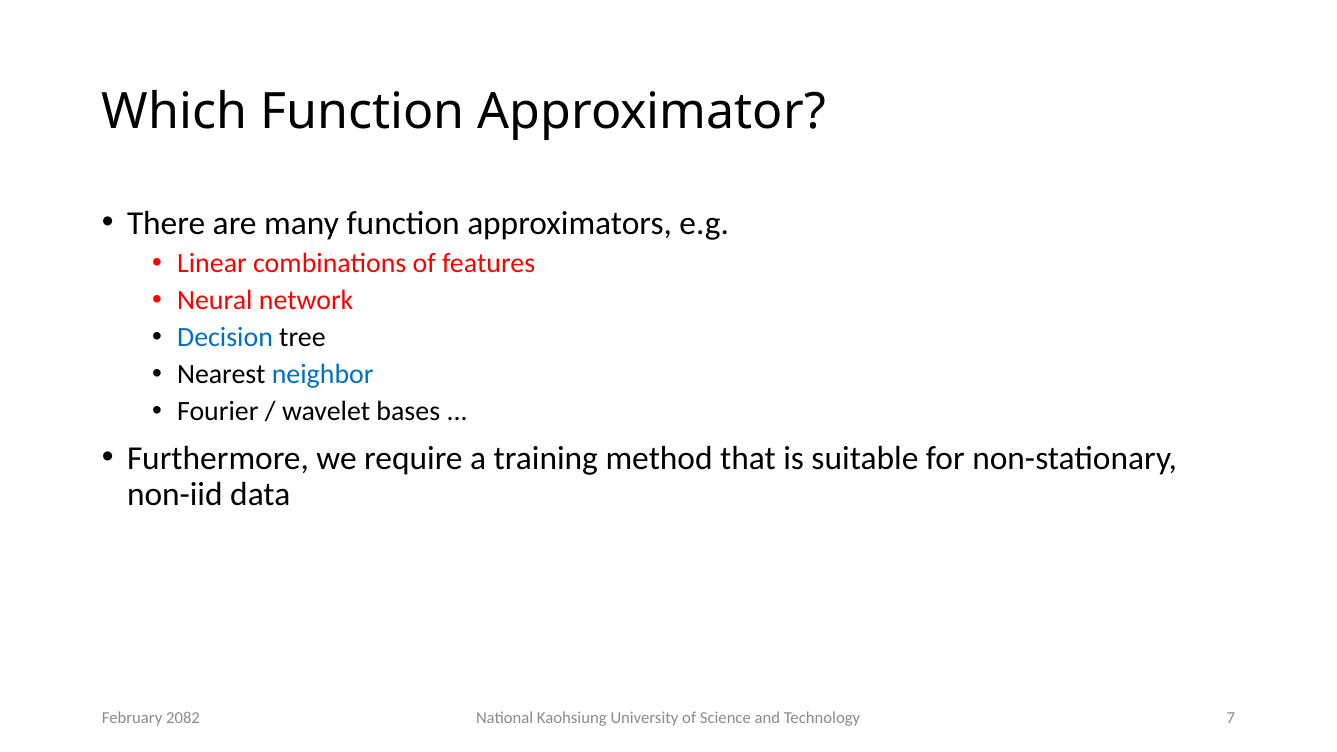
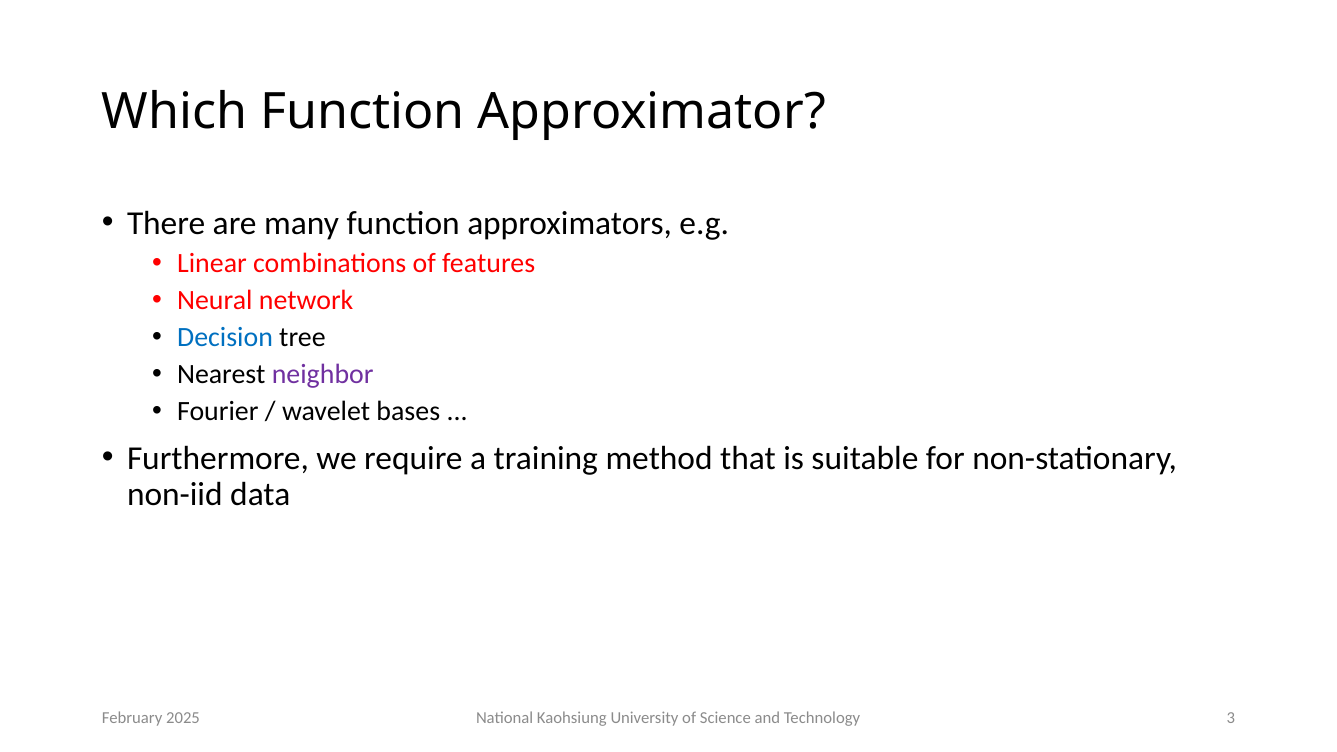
neighbor colour: blue -> purple
7: 7 -> 3
2082: 2082 -> 2025
